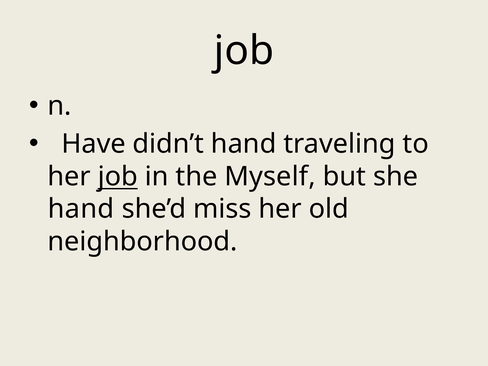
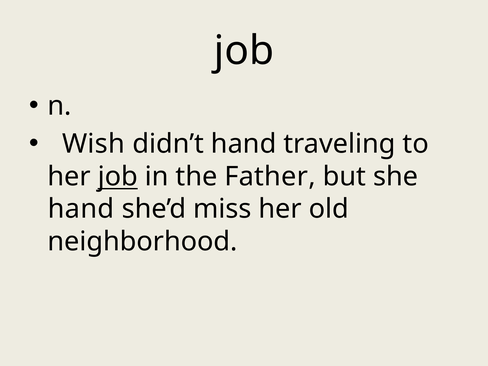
Have: Have -> Wish
Myself: Myself -> Father
